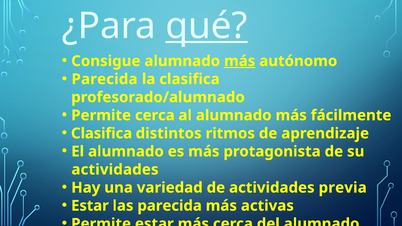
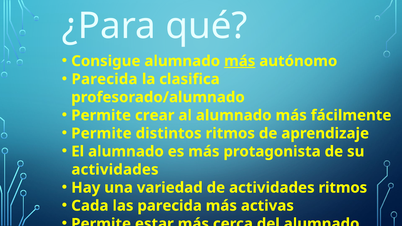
qué underline: present -> none
Permite cerca: cerca -> crear
Clasifica at (102, 133): Clasifica -> Permite
actividades previa: previa -> ritmos
Estar at (90, 206): Estar -> Cada
